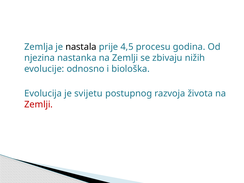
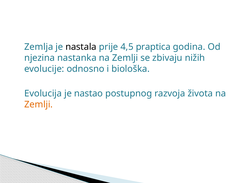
procesu: procesu -> praptica
svijetu: svijetu -> nastao
Zemlji at (39, 105) colour: red -> orange
